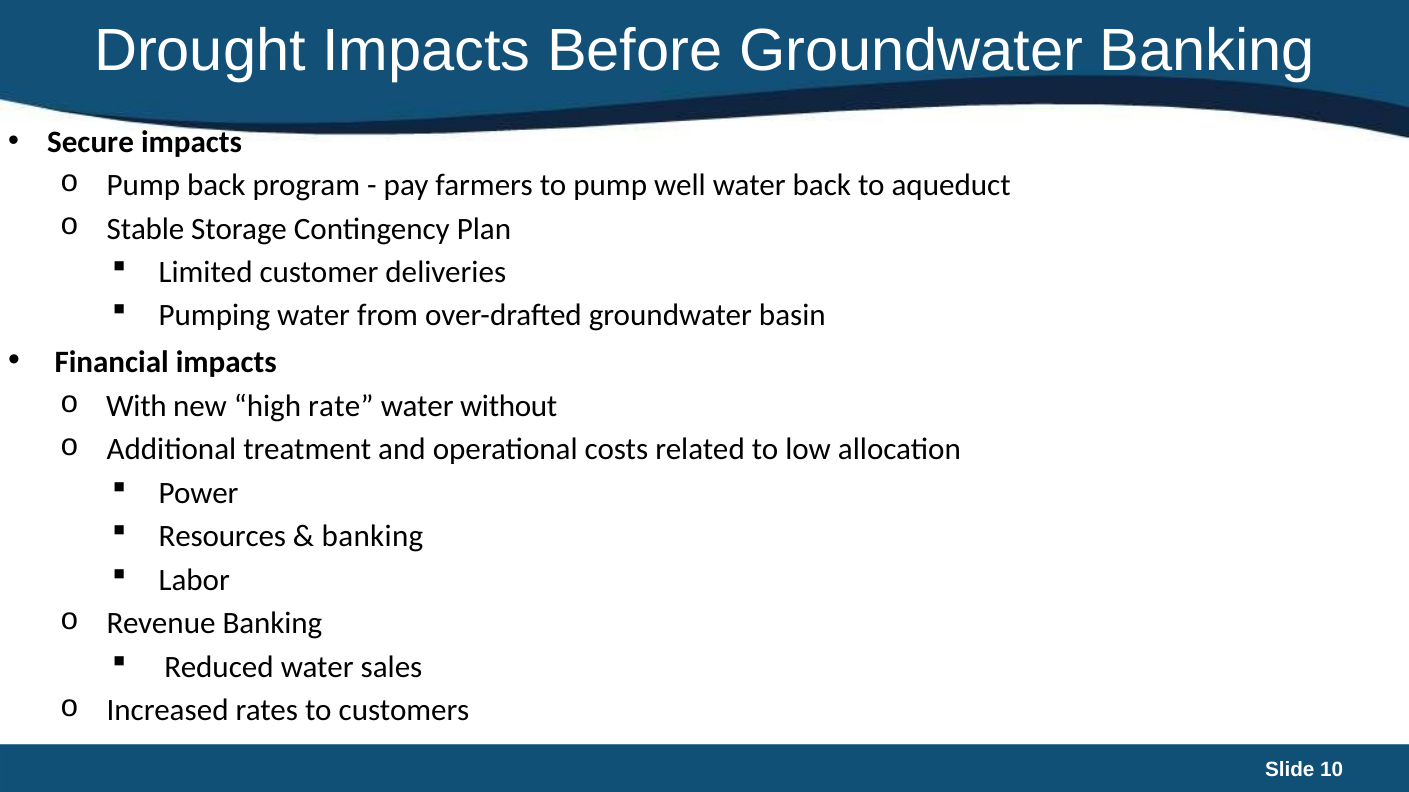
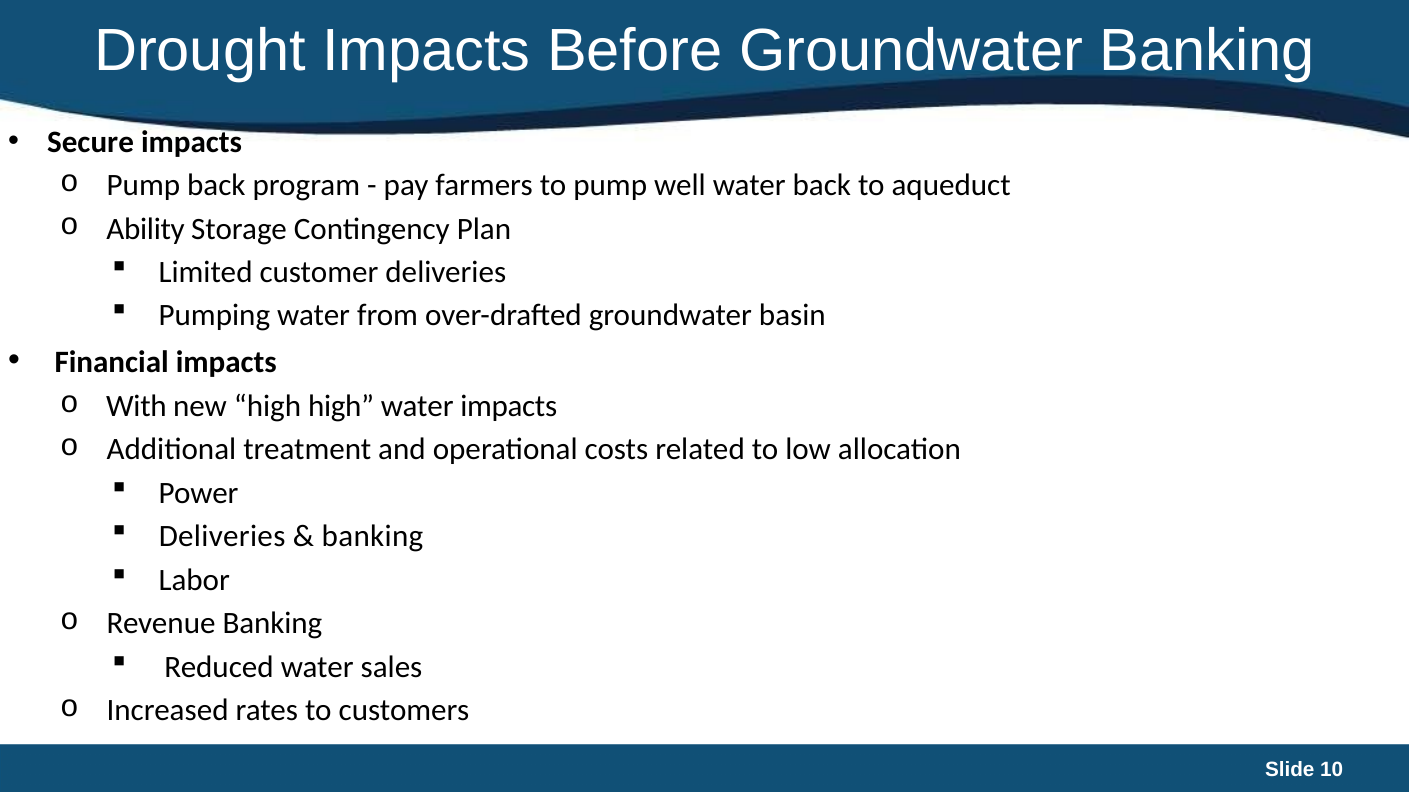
Stable: Stable -> Ability
high rate: rate -> high
water without: without -> impacts
Resources at (222, 537): Resources -> Deliveries
